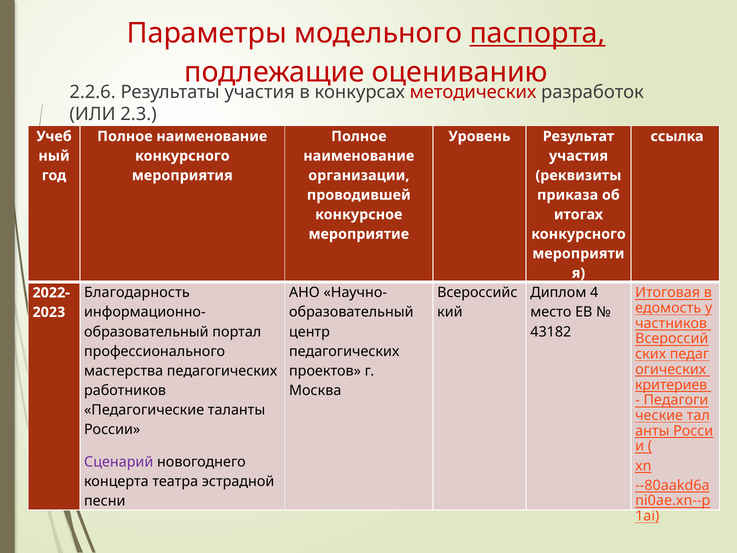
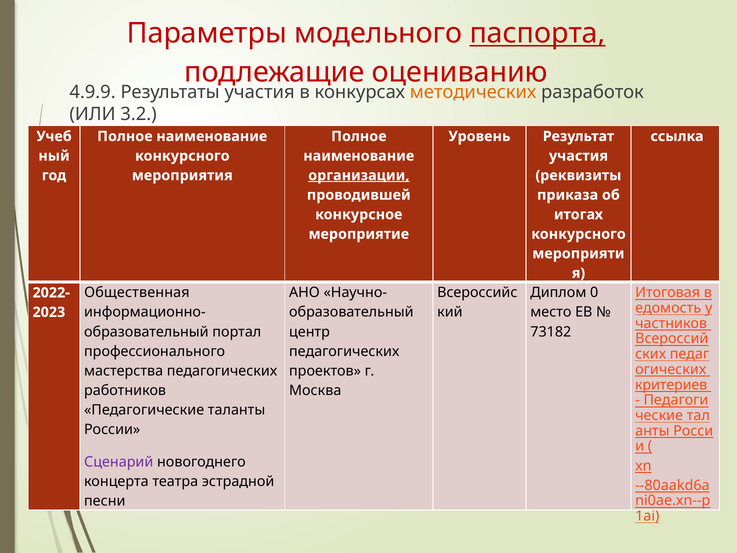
2.2.6: 2.2.6 -> 4.9.9
методических colour: red -> orange
2.3: 2.3 -> 3.2
организации underline: none -> present
Благодарность: Благодарность -> Общественная
4: 4 -> 0
43182: 43182 -> 73182
